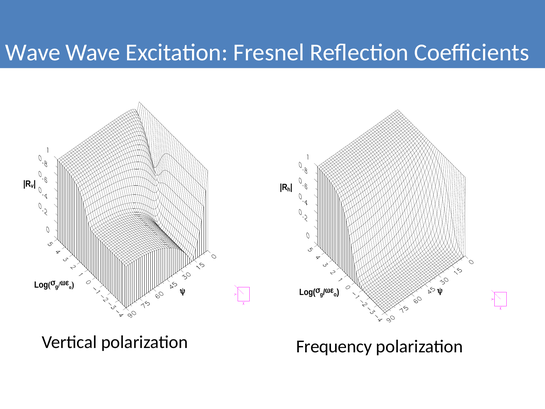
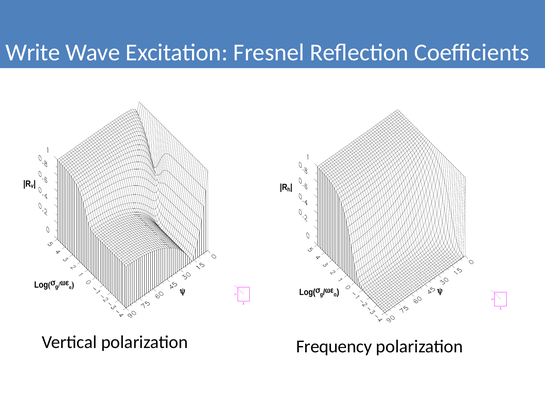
Wave at (33, 53): Wave -> Write
